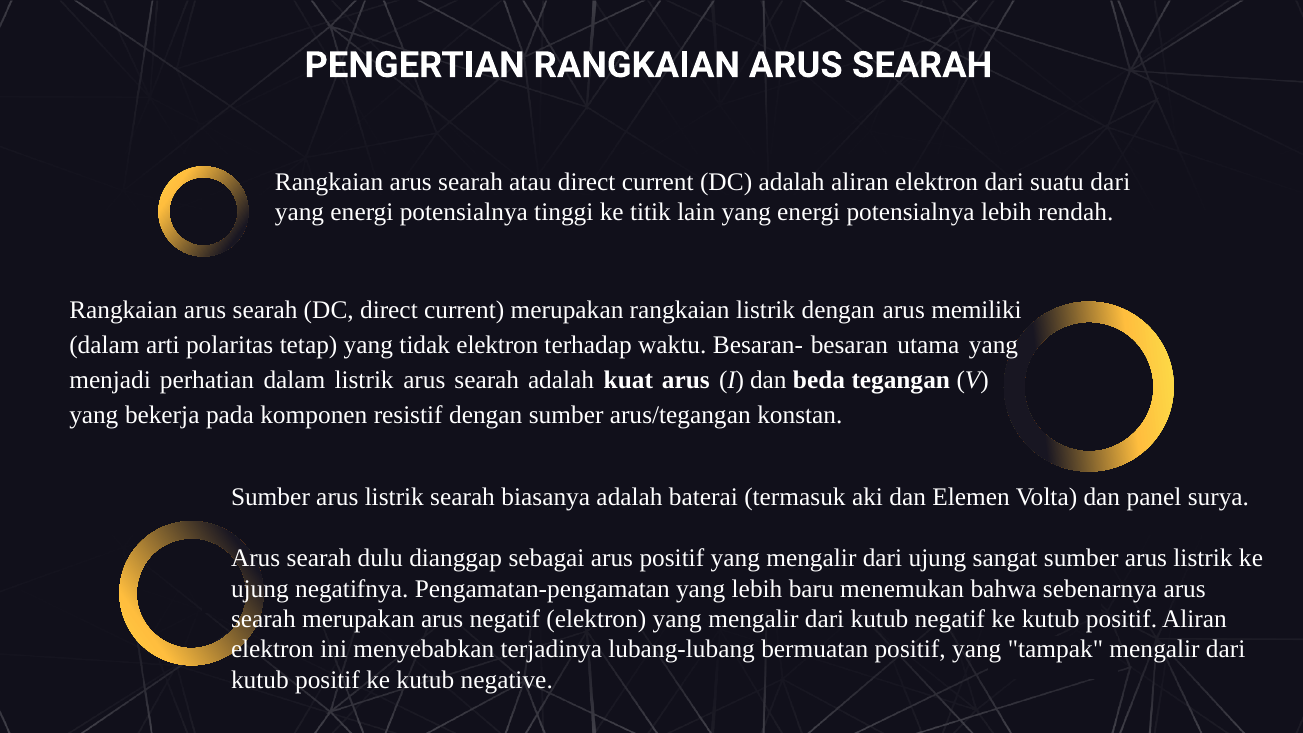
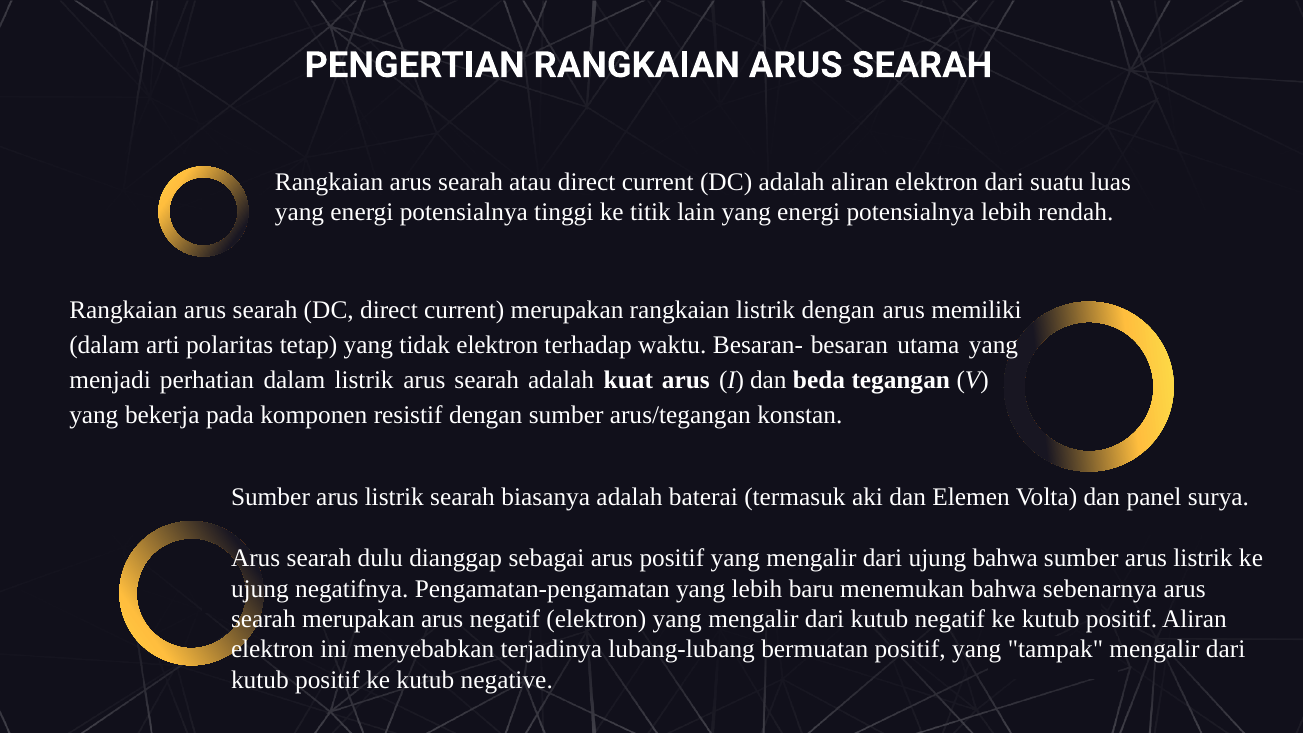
suatu dari: dari -> luas
ujung sangat: sangat -> bahwa
